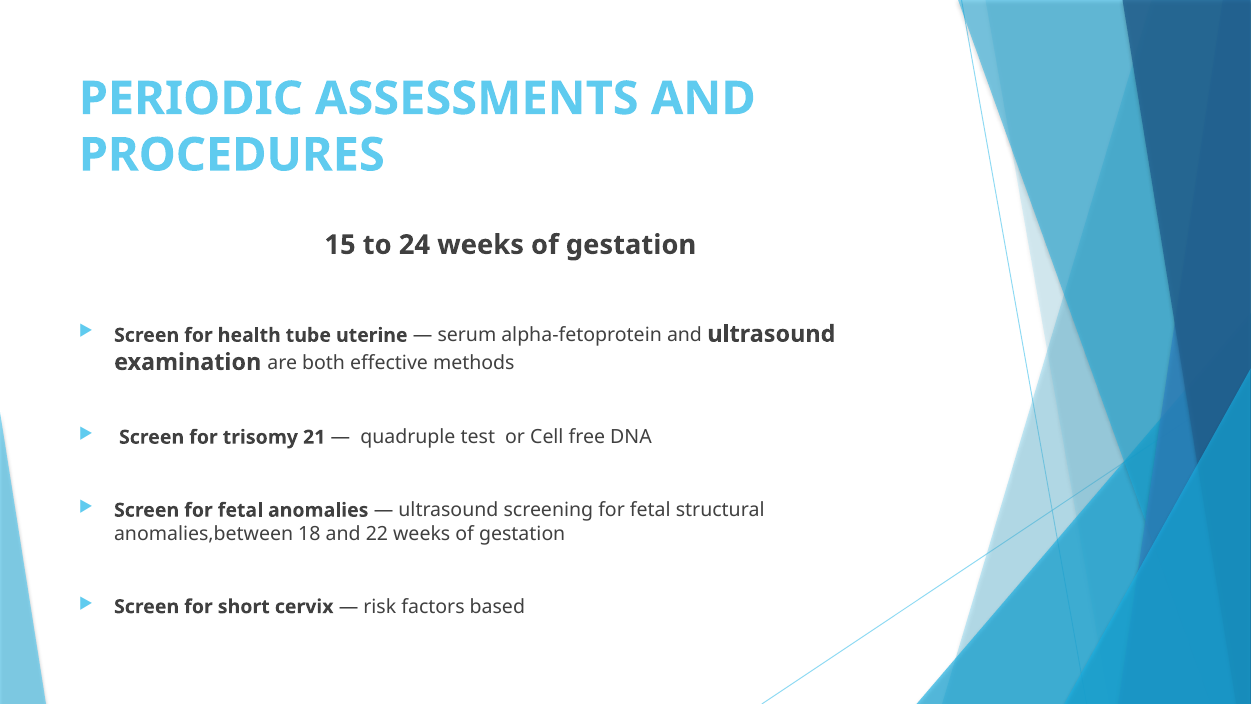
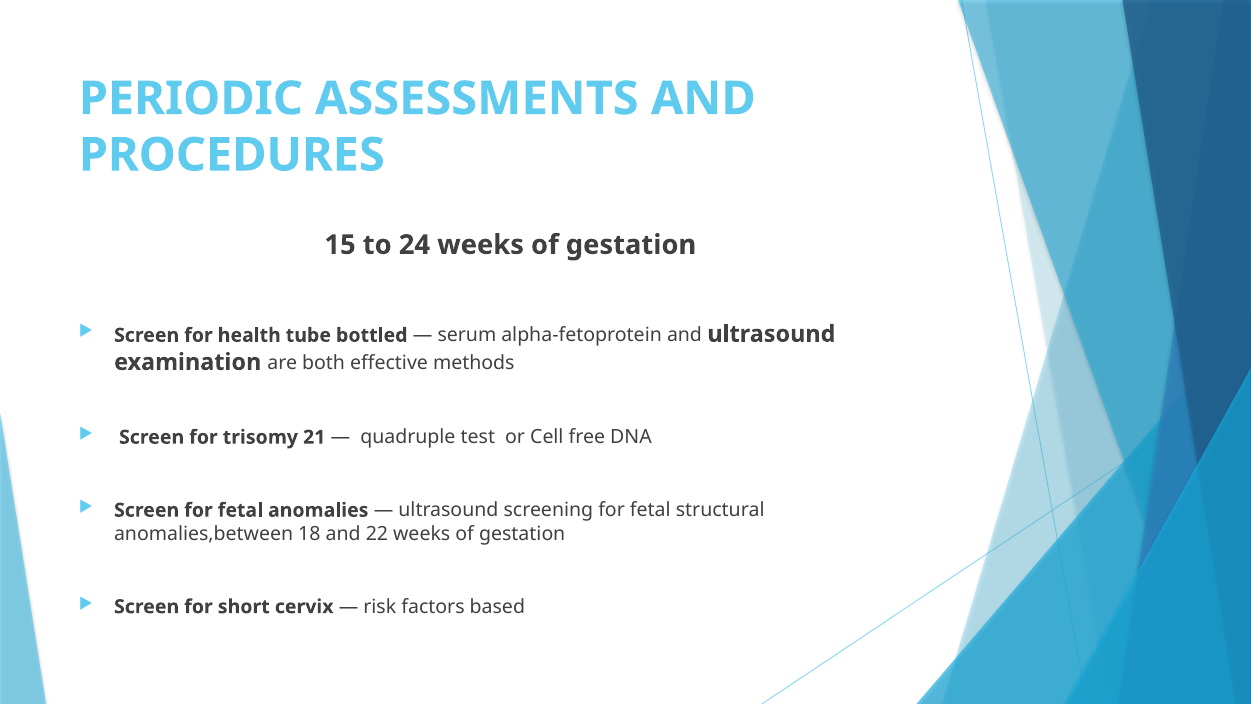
uterine: uterine -> bottled
